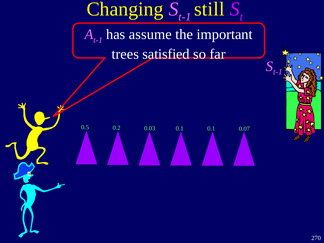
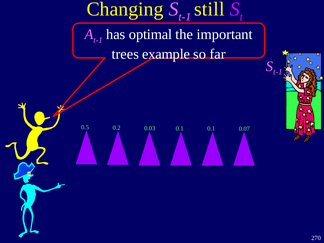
assume: assume -> optimal
satisfied: satisfied -> example
